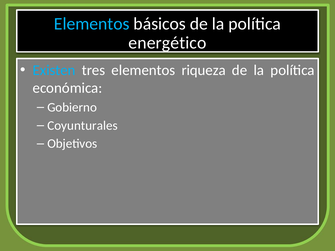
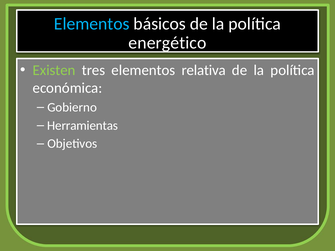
Existen colour: light blue -> light green
riqueza: riqueza -> relativa
Coyunturales: Coyunturales -> Herramientas
